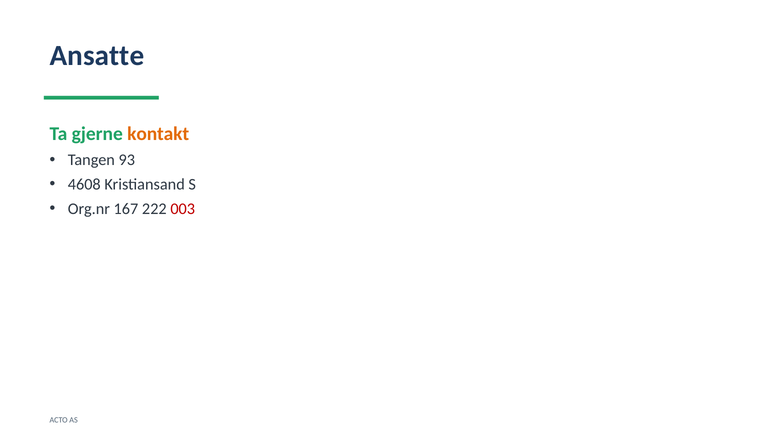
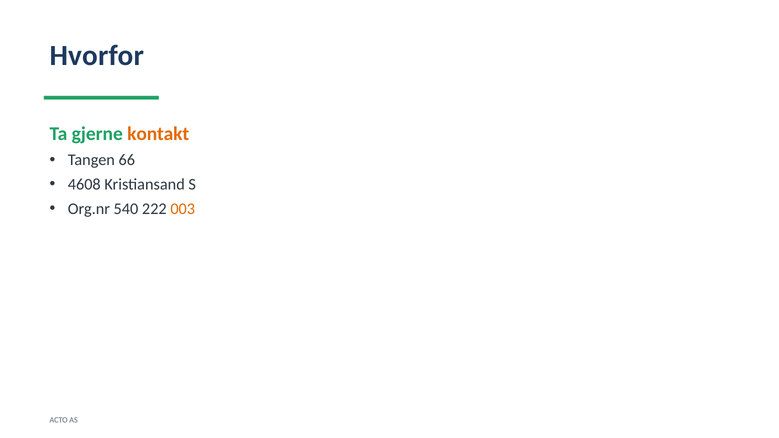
Ansatte: Ansatte -> Hvorfor
93: 93 -> 66
167: 167 -> 540
003 colour: red -> orange
